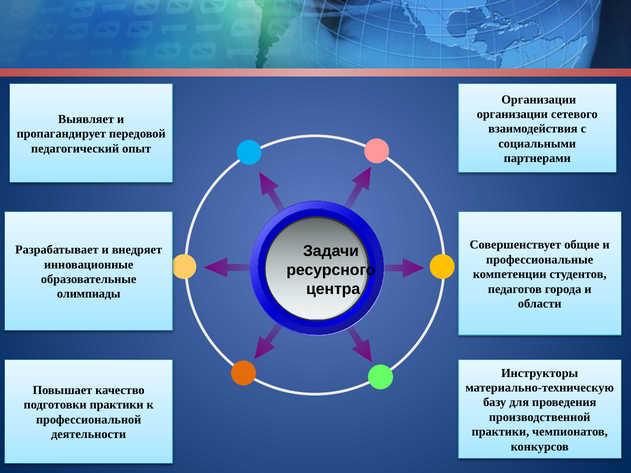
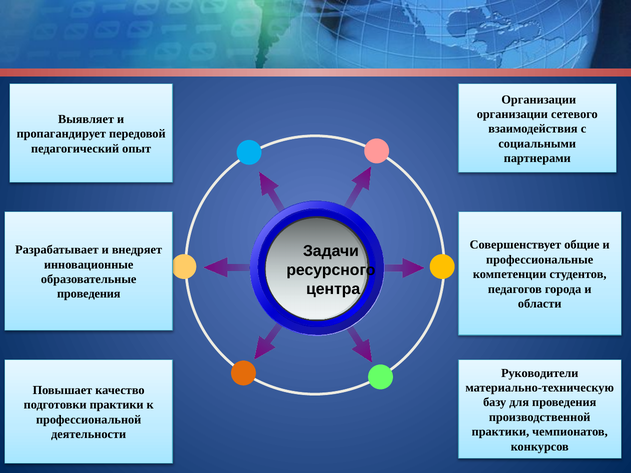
олимпиады at (89, 294): олимпиады -> проведения
Инструкторы: Инструкторы -> Руководители
